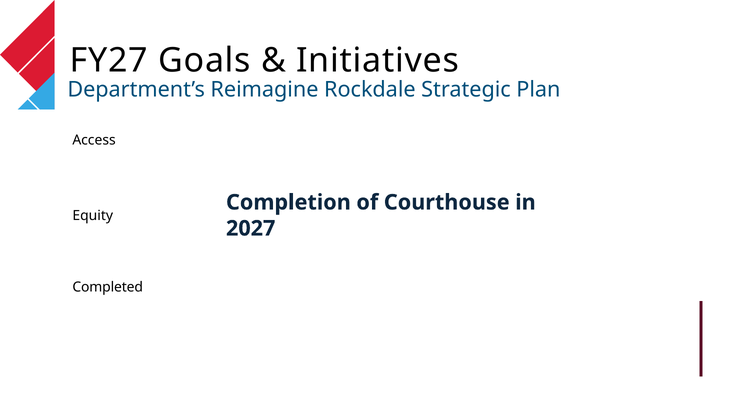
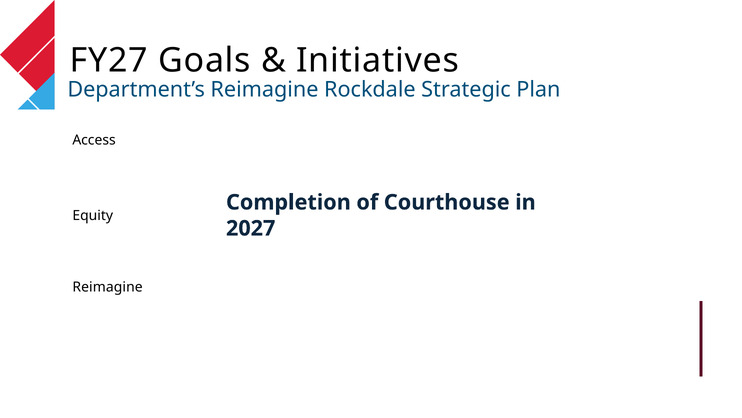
Completed at (108, 287): Completed -> Reimagine
